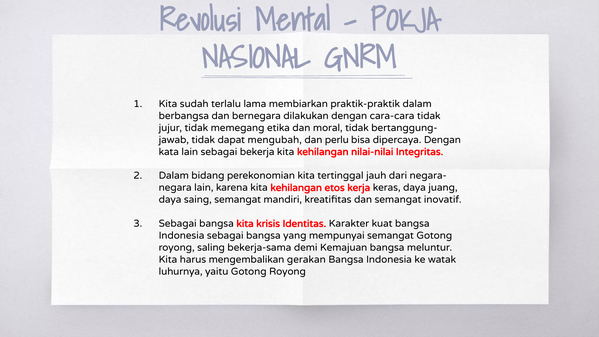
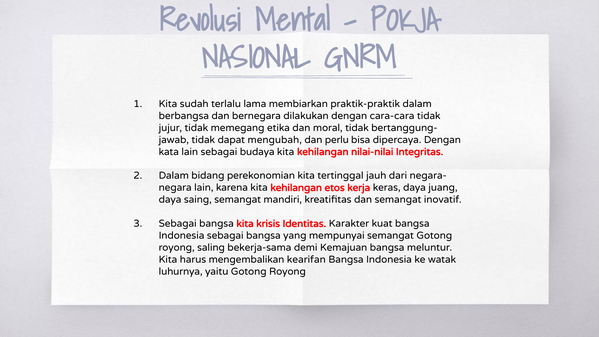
bekerja: bekerja -> budaya
gerakan: gerakan -> kearifan
